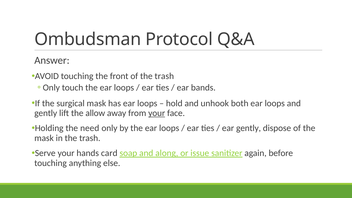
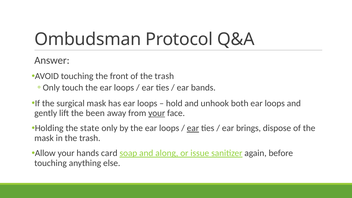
allow: allow -> been
need: need -> state
ear at (193, 128) underline: none -> present
ear gently: gently -> brings
Serve: Serve -> Allow
